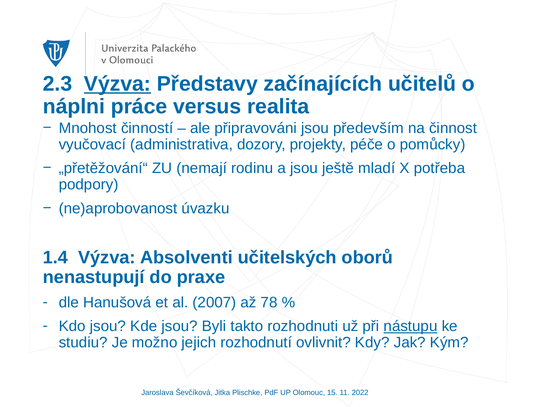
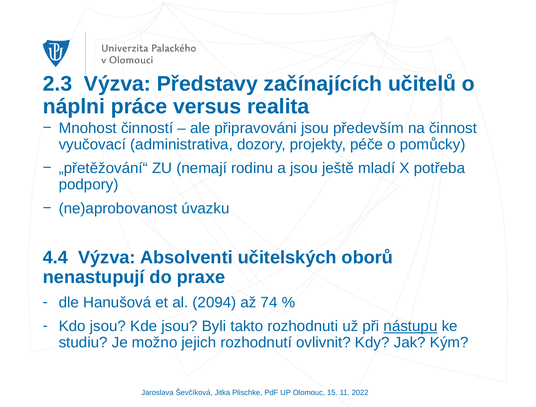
Výzva at (117, 84) underline: present -> none
1.4: 1.4 -> 4.4
2007: 2007 -> 2094
78: 78 -> 74
